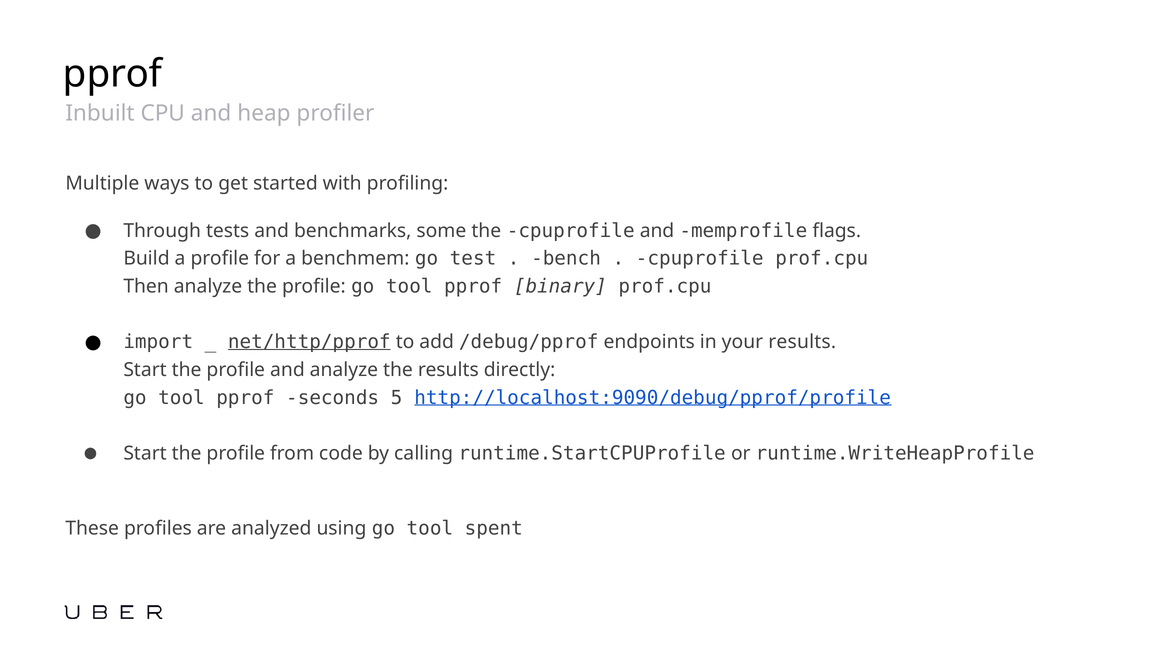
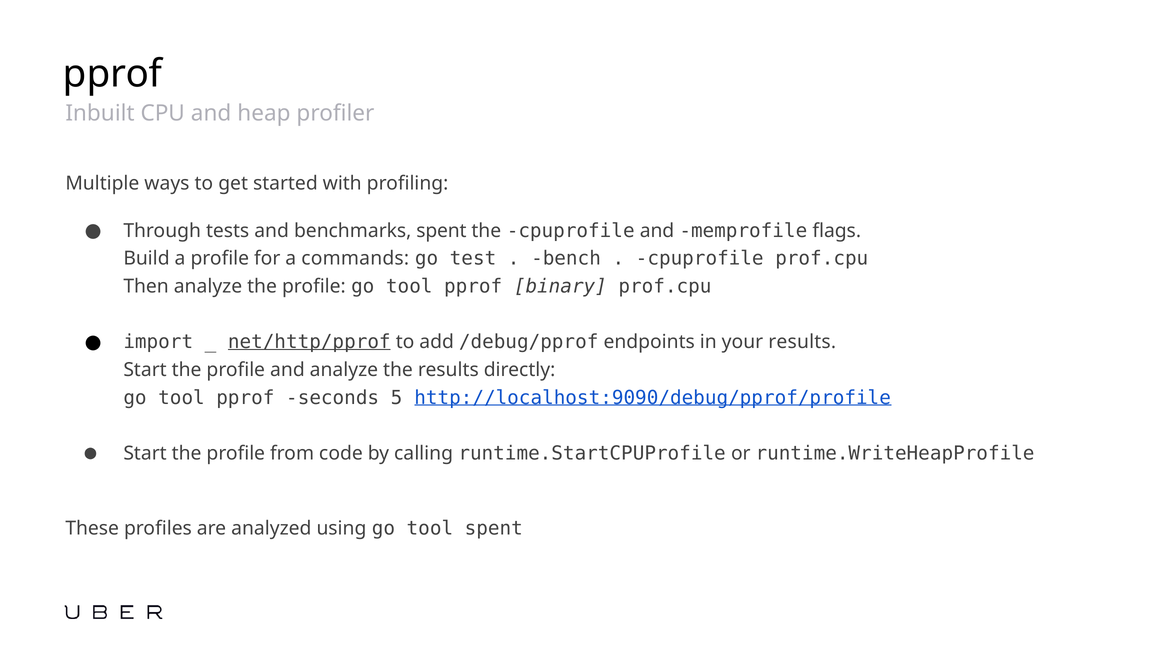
benchmarks some: some -> spent
benchmem: benchmem -> commands
